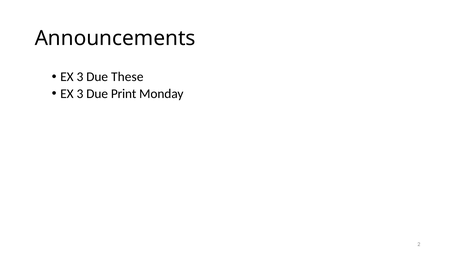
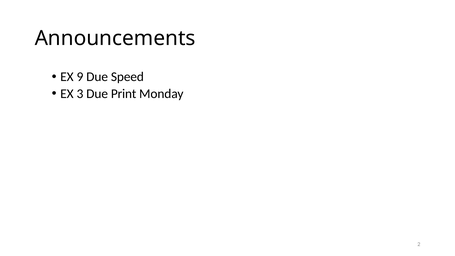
3 at (80, 77): 3 -> 9
These: These -> Speed
